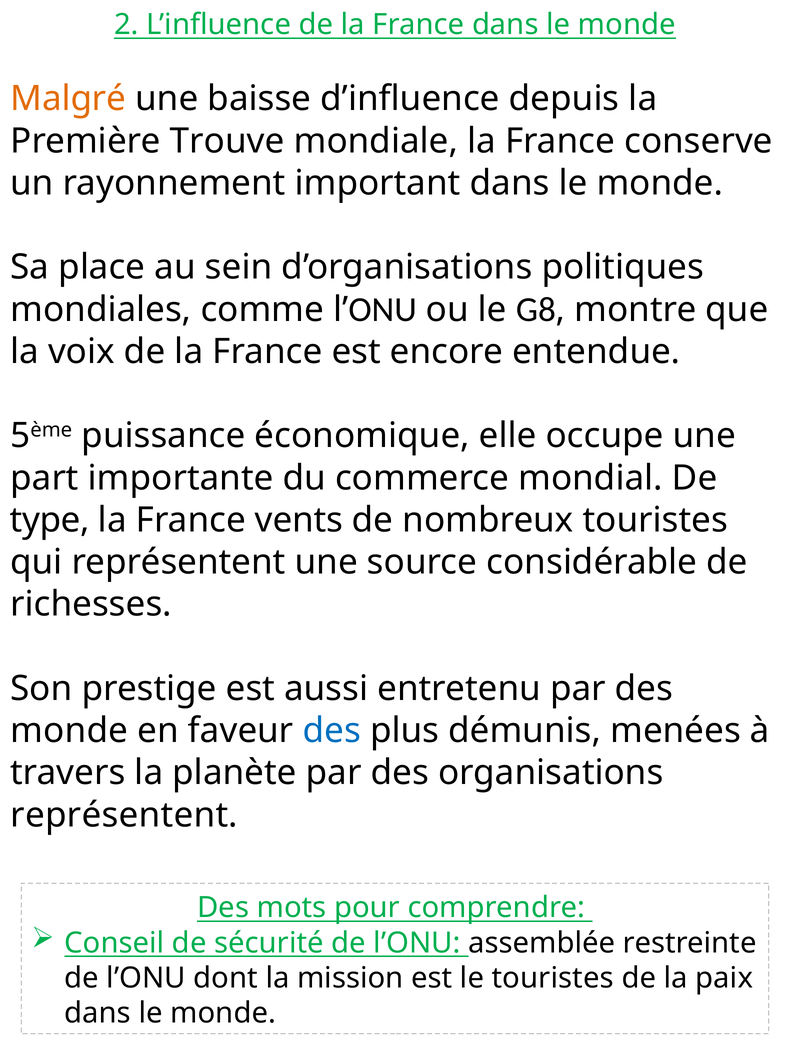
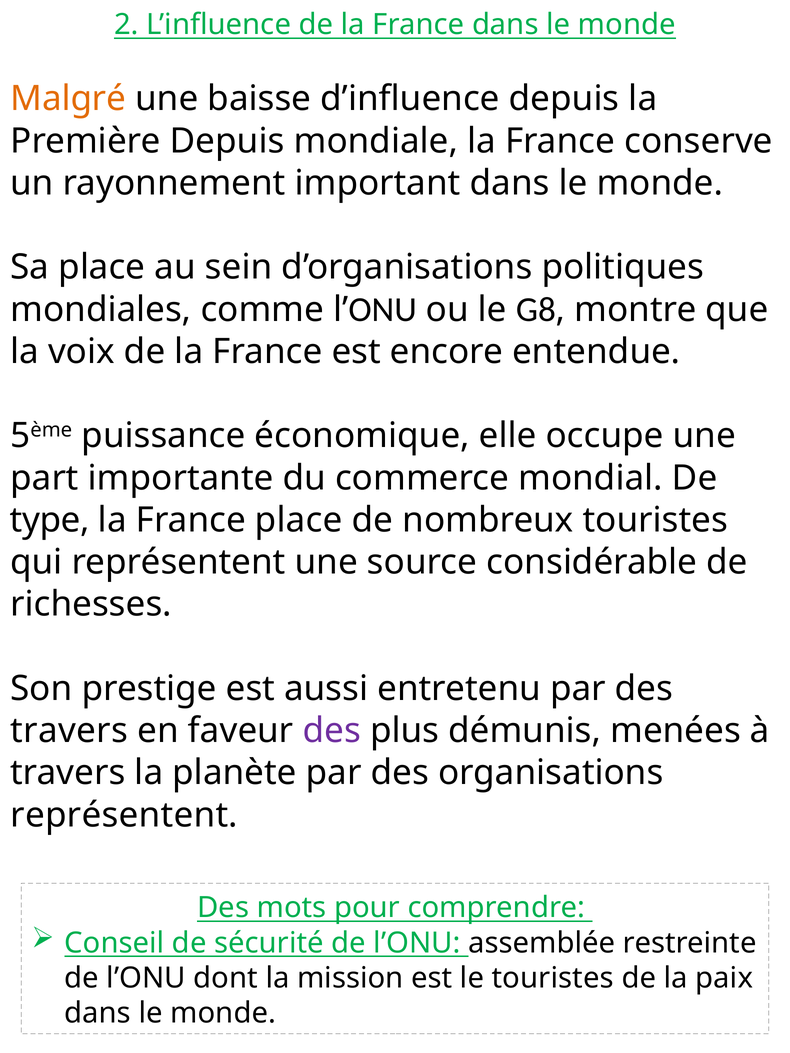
Première Trouve: Trouve -> Depuis
France vents: vents -> place
monde at (69, 731): monde -> travers
des at (332, 731) colour: blue -> purple
